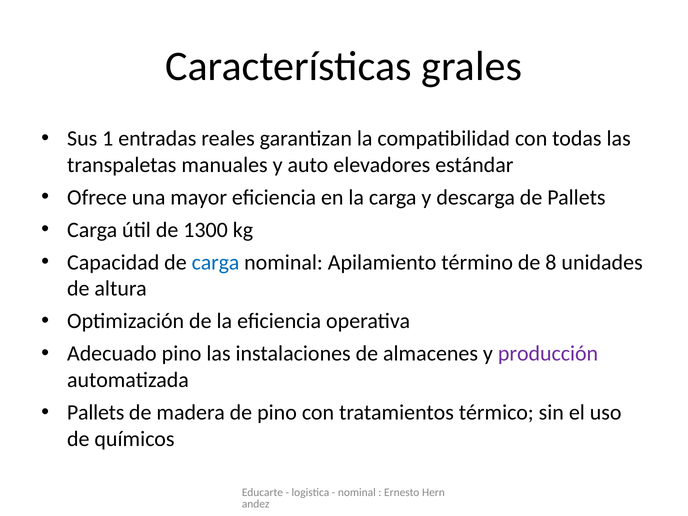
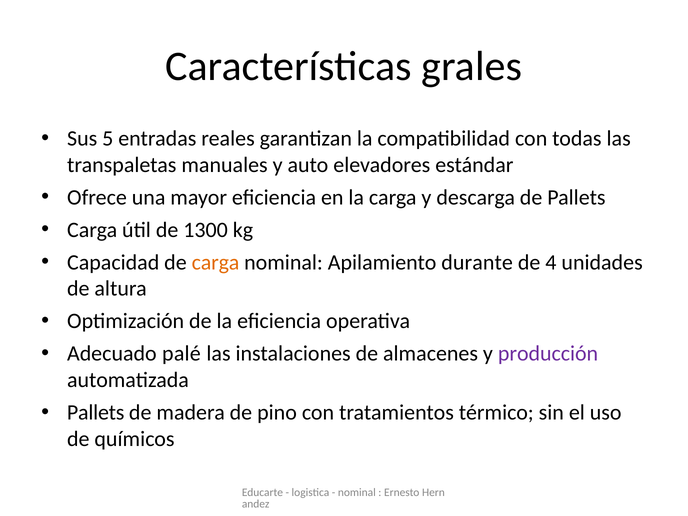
1: 1 -> 5
carga at (216, 262) colour: blue -> orange
término: término -> durante
8: 8 -> 4
Adecuado pino: pino -> palé
